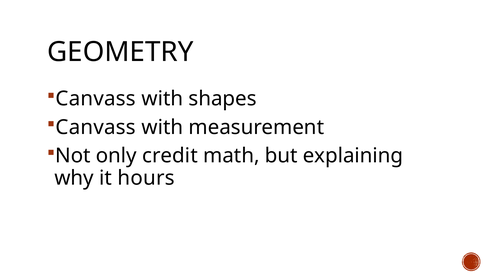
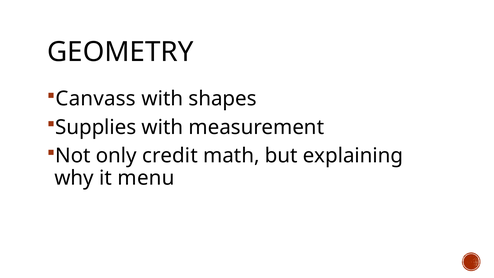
Canvass at (96, 127): Canvass -> Supplies
hours: hours -> menu
